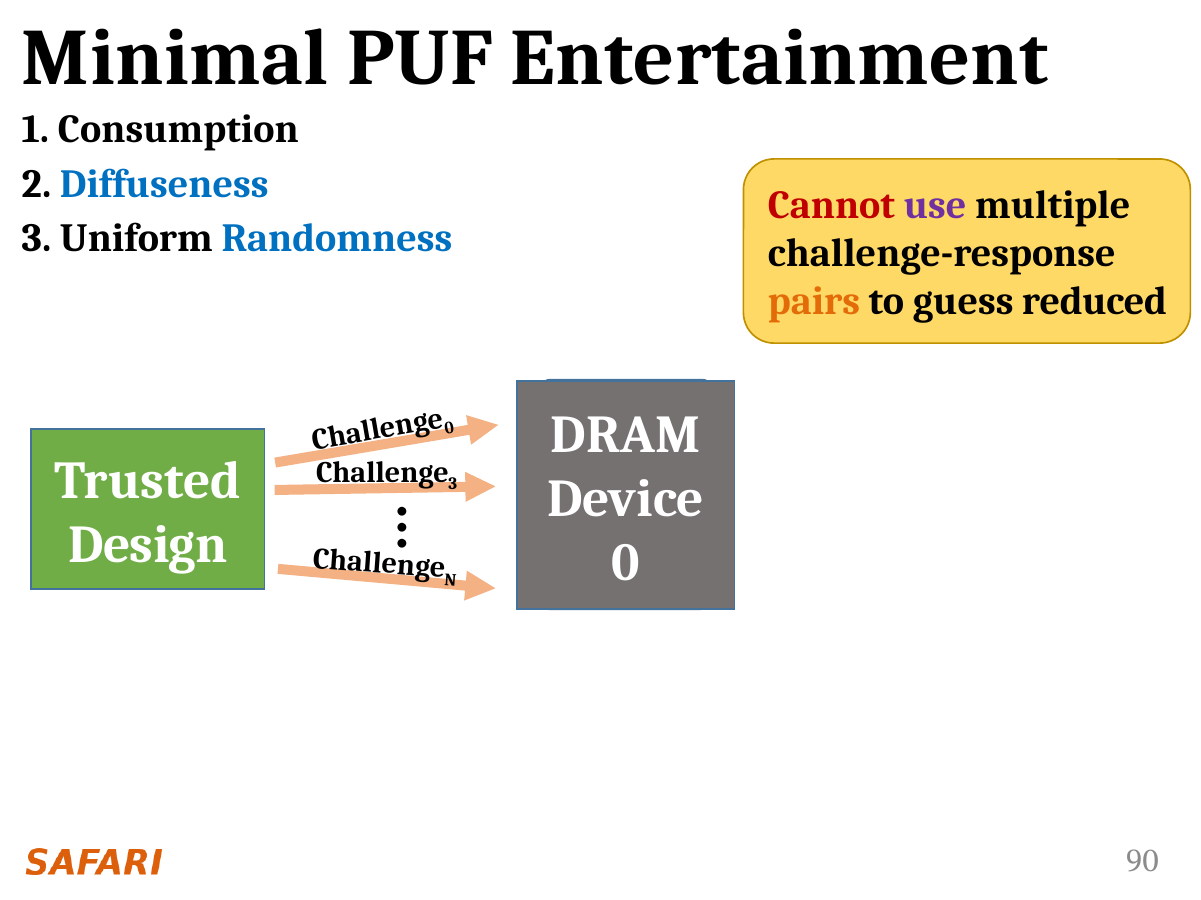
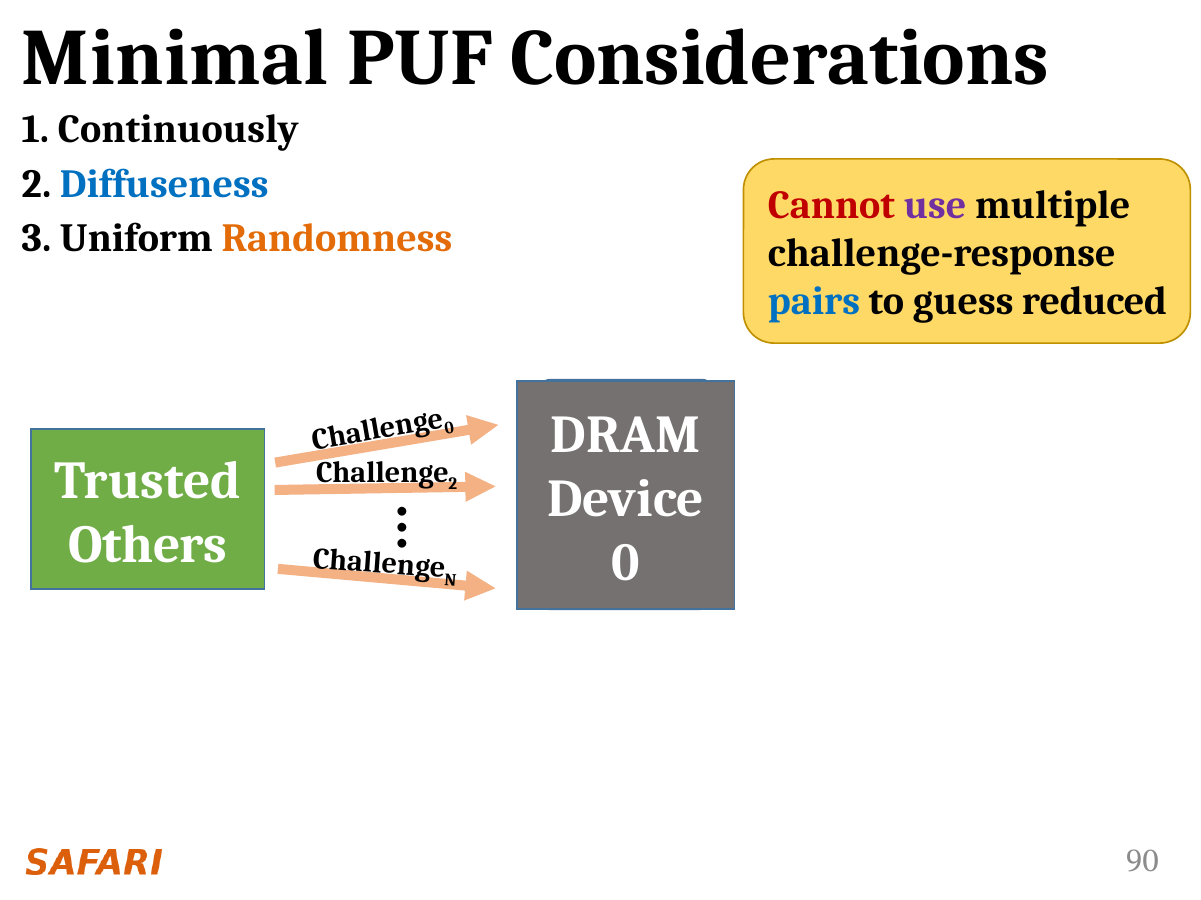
Entertainment: Entertainment -> Considerations
Consumption: Consumption -> Continuously
Randomness colour: blue -> orange
pairs colour: orange -> blue
3 at (453, 484): 3 -> 2
Design: Design -> Others
